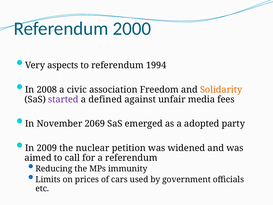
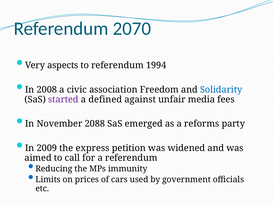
2000: 2000 -> 2070
Solidarity colour: orange -> blue
2069: 2069 -> 2088
adopted: adopted -> reforms
nuclear: nuclear -> express
